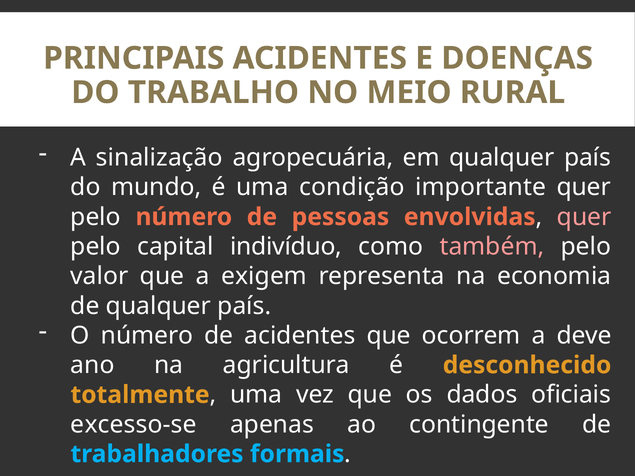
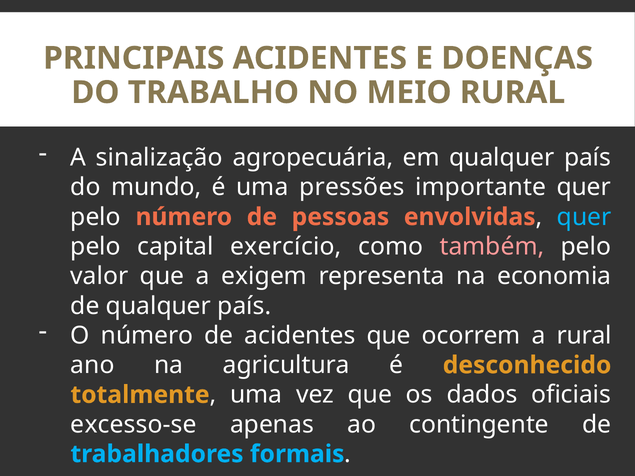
condição: condição -> pressões
quer at (584, 217) colour: pink -> light blue
indivíduo: indivíduo -> exercício
a deve: deve -> rural
